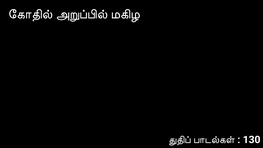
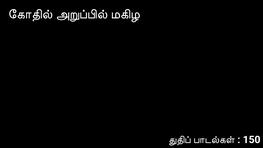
130: 130 -> 150
